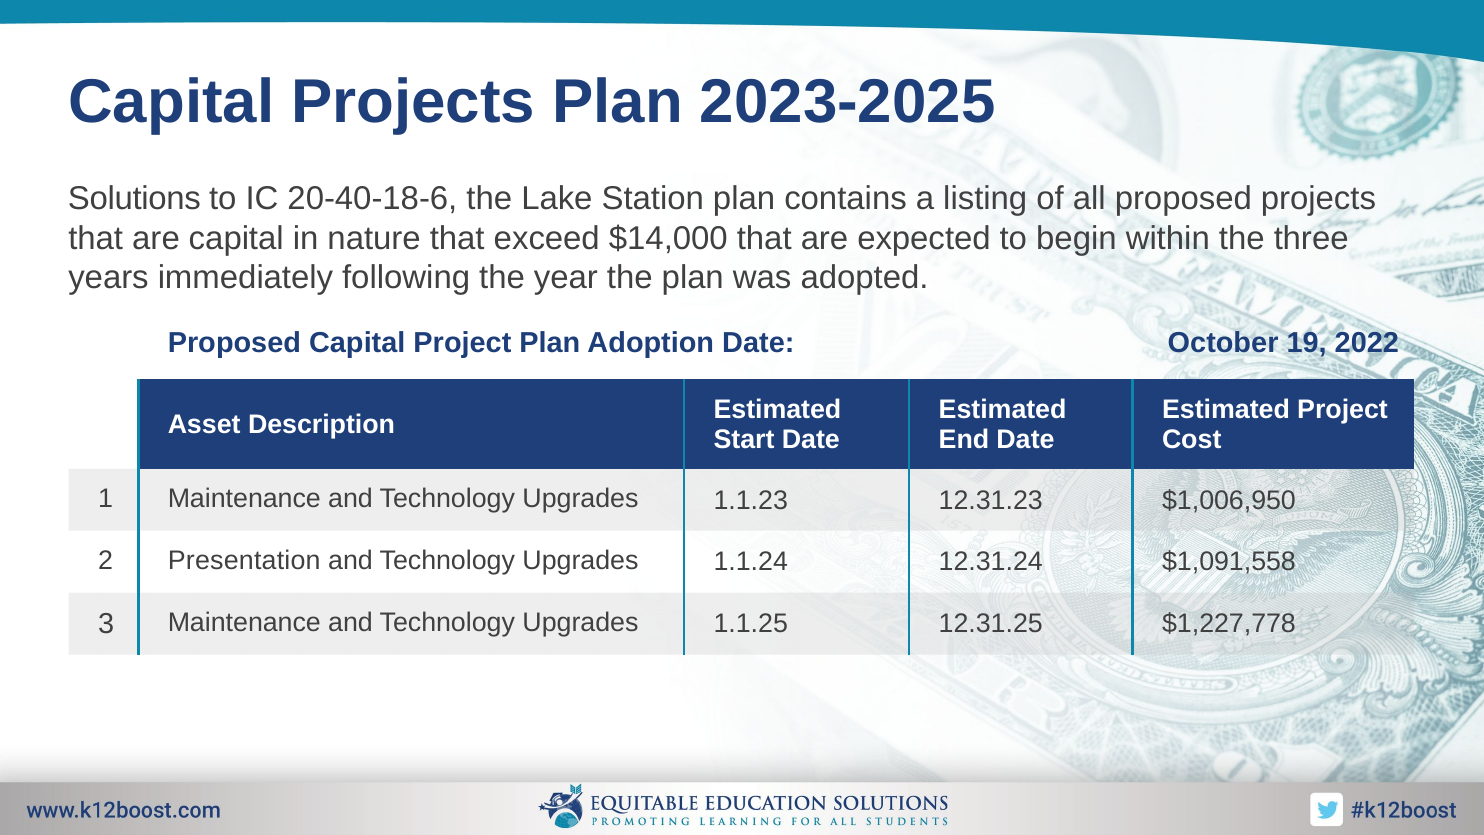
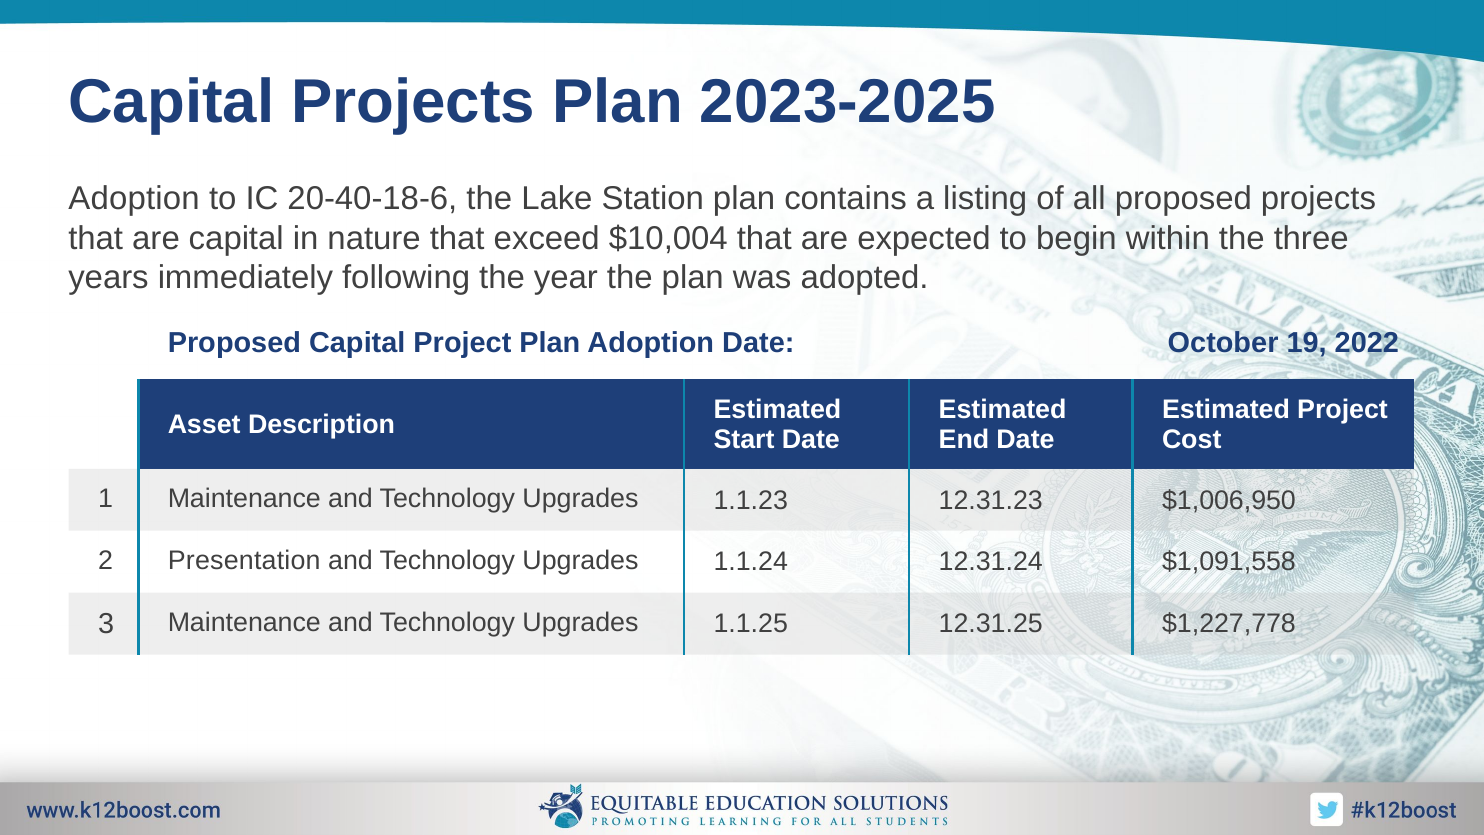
Solutions at (134, 199): Solutions -> Adoption
$14,000: $14,000 -> $10,004
